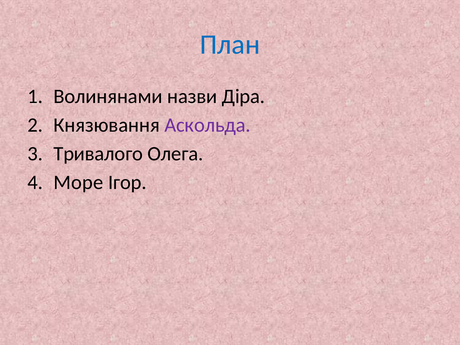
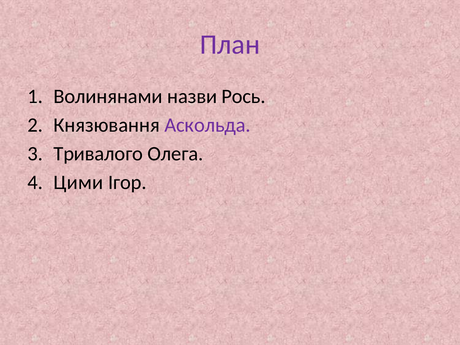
План colour: blue -> purple
Діра: Діра -> Рось
Море: Море -> Цими
